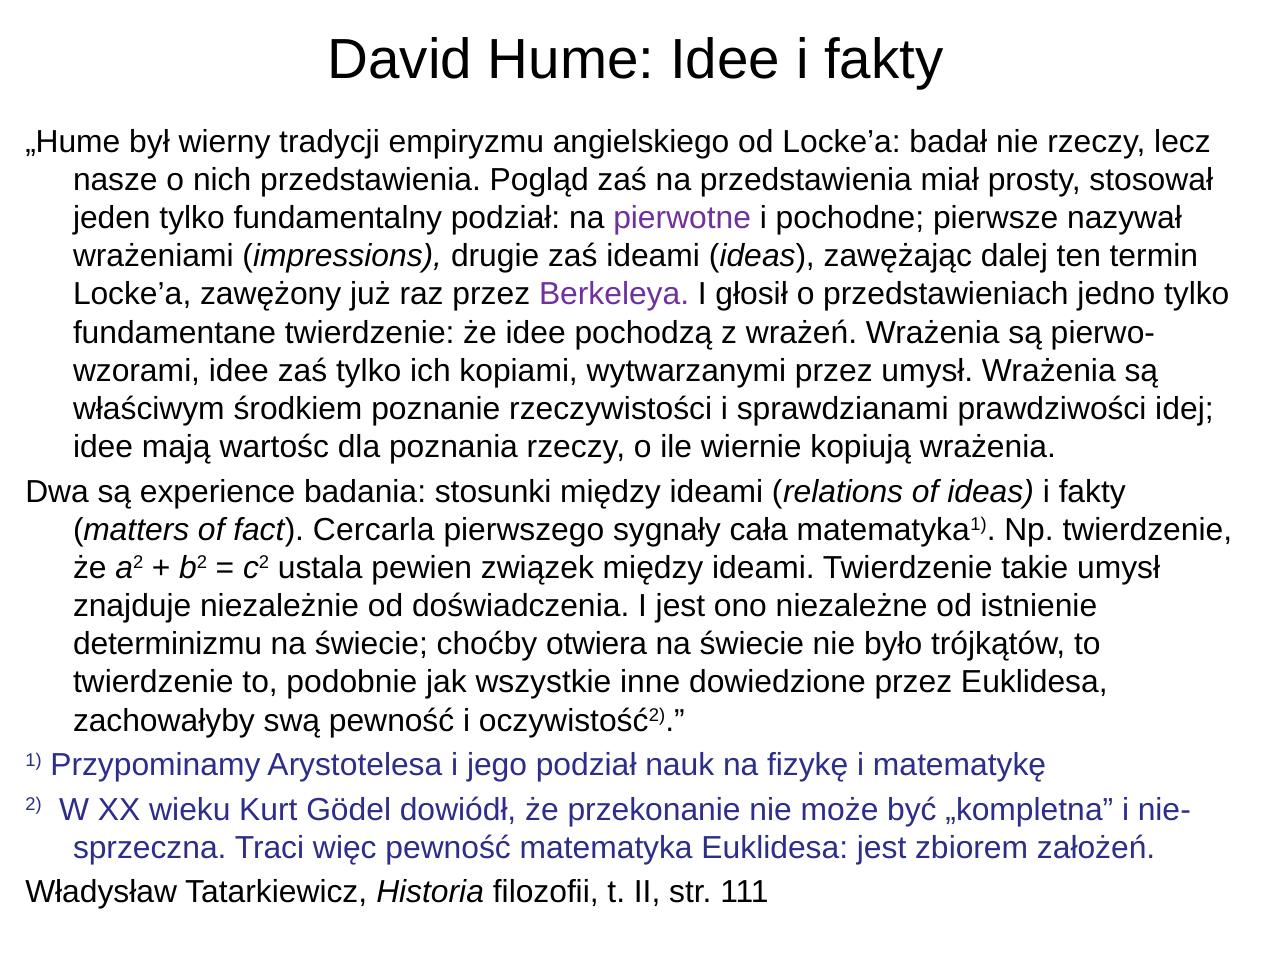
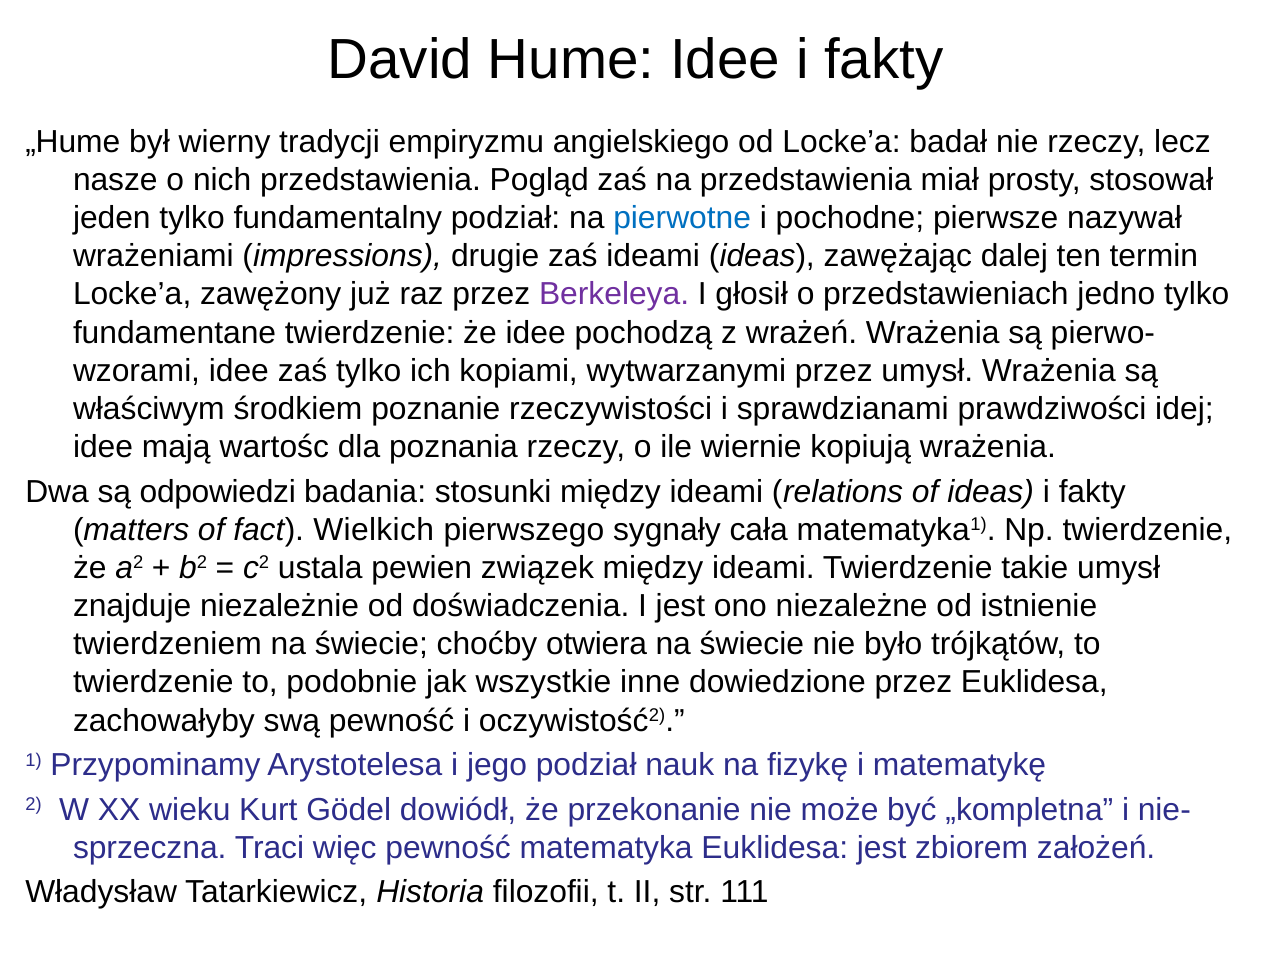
pierwotne colour: purple -> blue
experience: experience -> odpowiedzi
Cercarla: Cercarla -> Wielkich
determinizmu: determinizmu -> twierdzeniem
